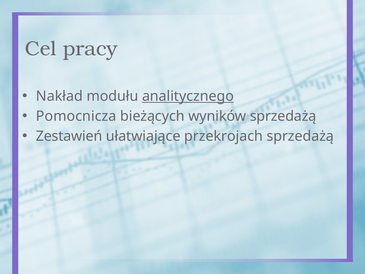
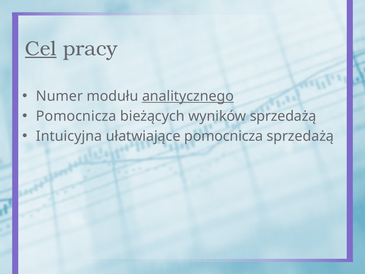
Cel underline: none -> present
Nakład: Nakład -> Numer
Zestawień: Zestawień -> Intuicyjna
ułatwiające przekrojach: przekrojach -> pomocnicza
